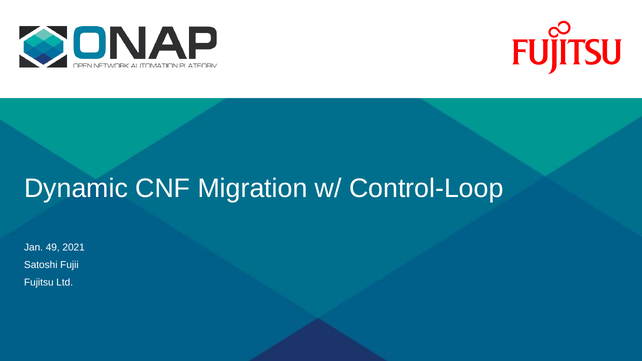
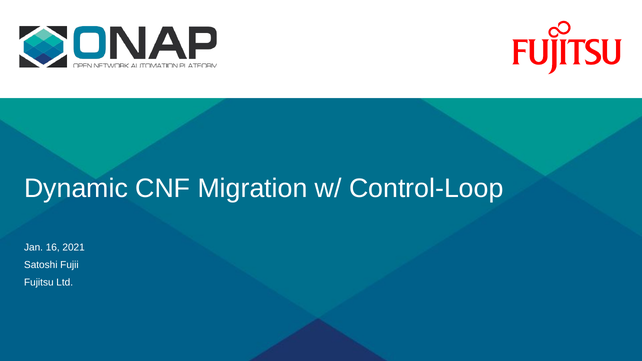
49: 49 -> 16
